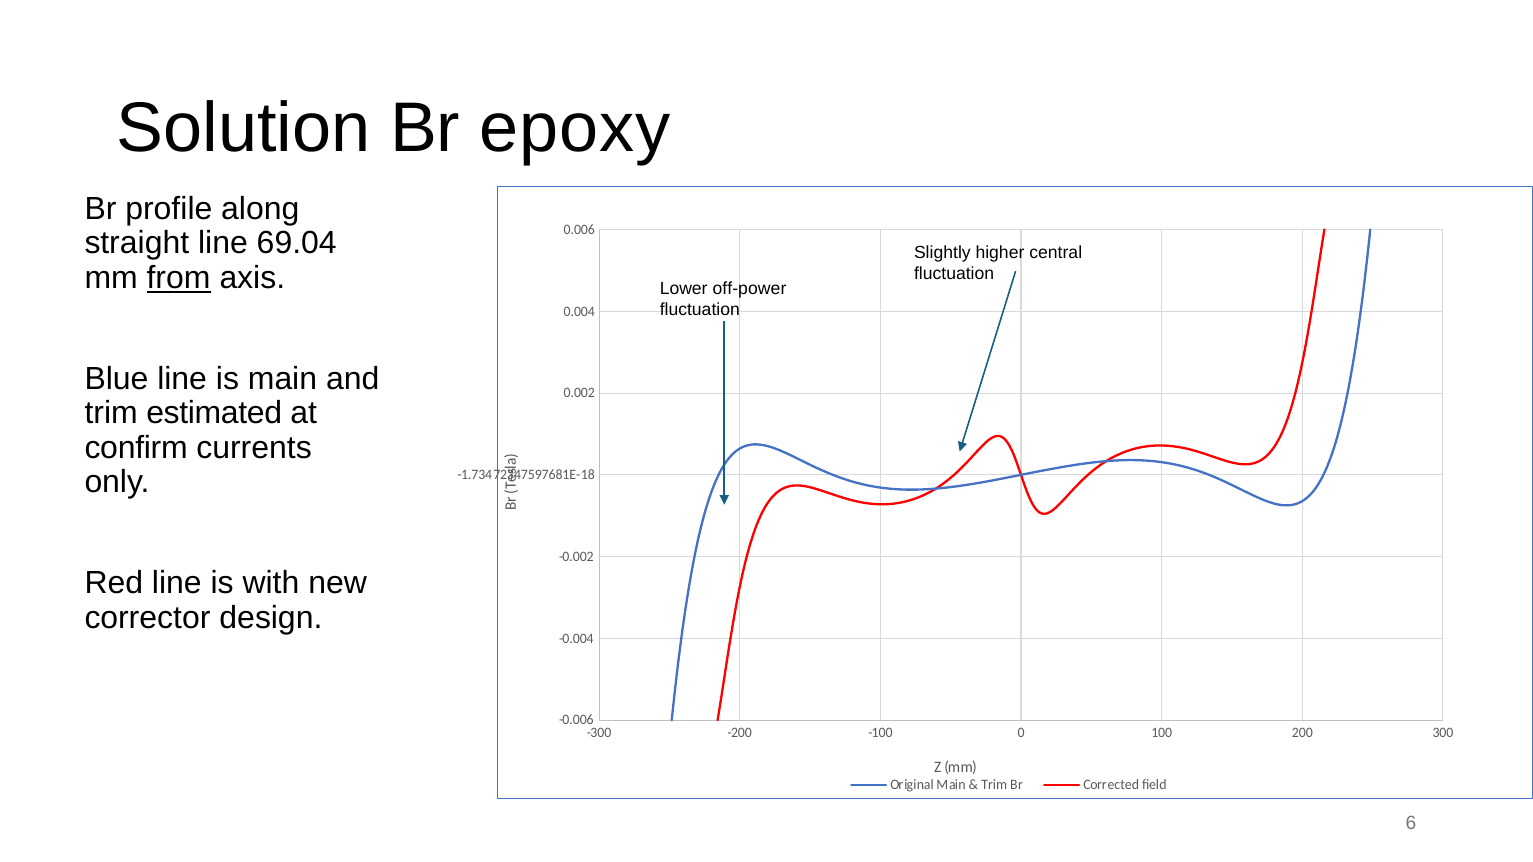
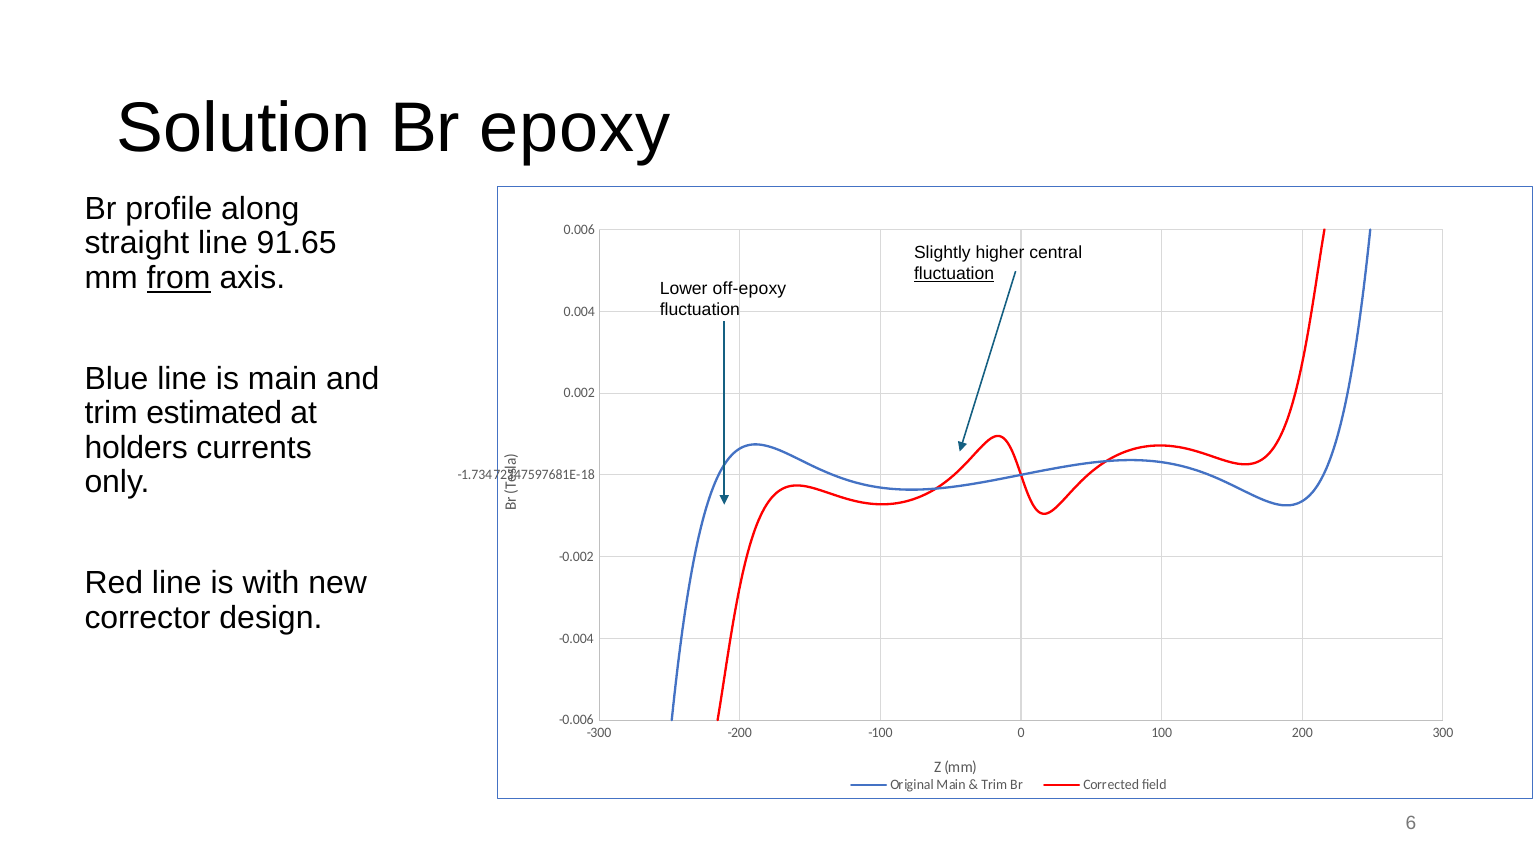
69.04: 69.04 -> 91.65
fluctuation at (954, 274) underline: none -> present
off-power: off-power -> off-epoxy
confirm: confirm -> holders
